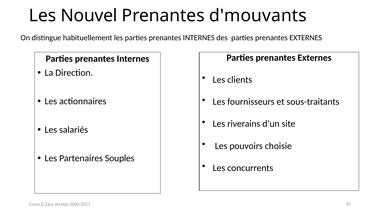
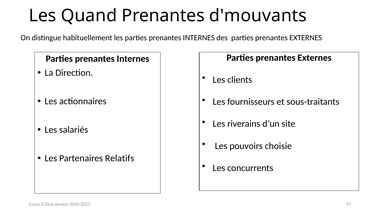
Nouvel: Nouvel -> Quand
Souples: Souples -> Relatifs
